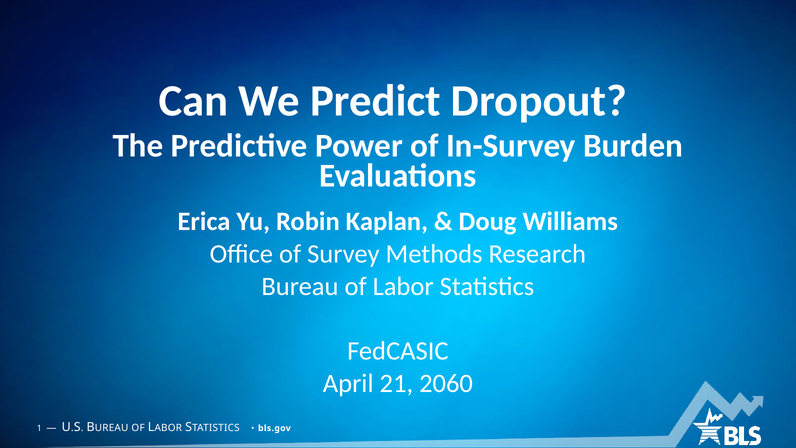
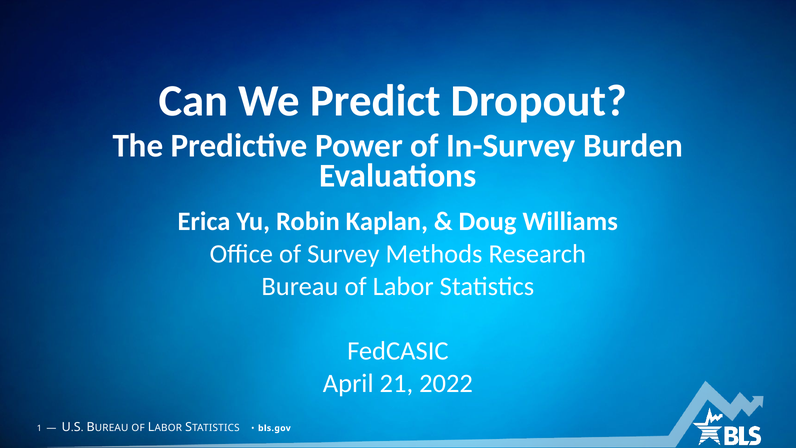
2060: 2060 -> 2022
